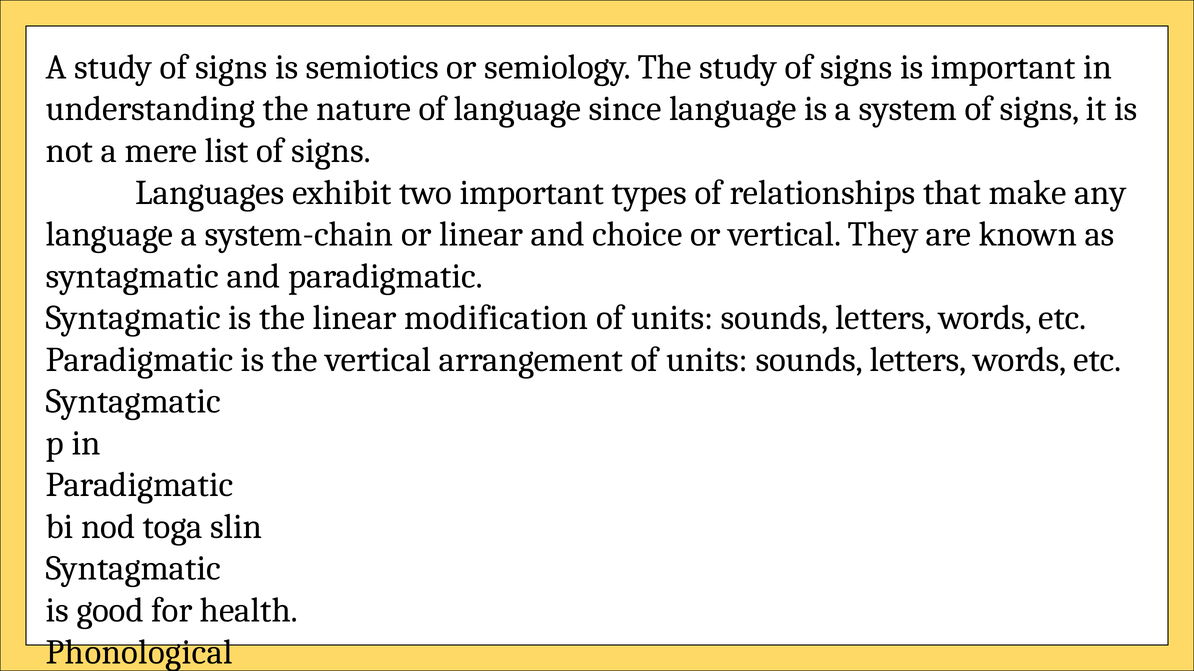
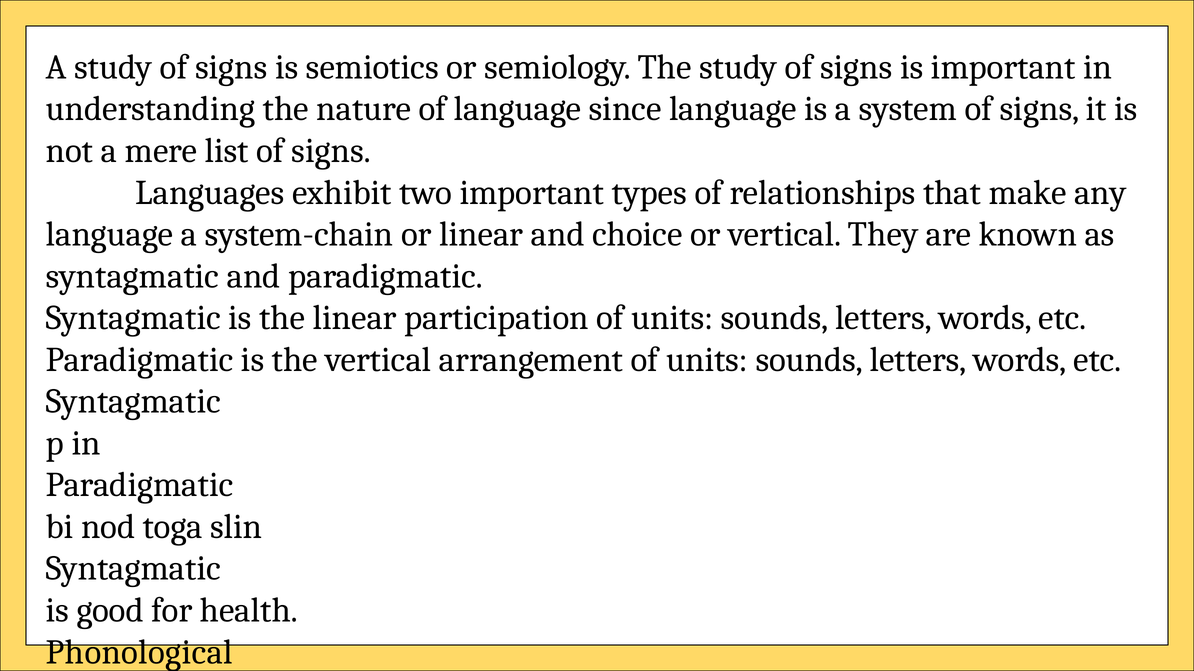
modification: modification -> participation
